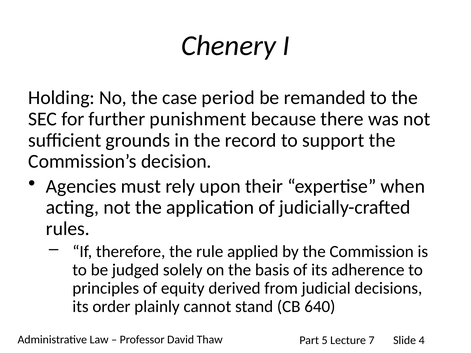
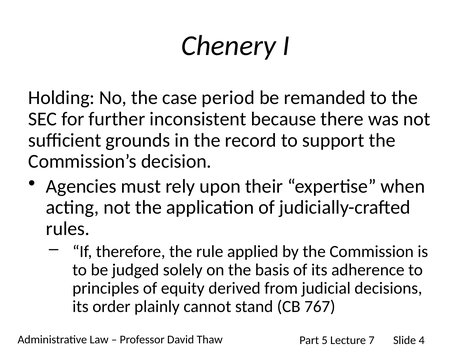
punishment: punishment -> inconsistent
640: 640 -> 767
